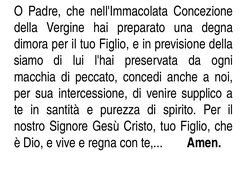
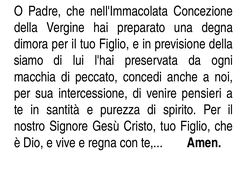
supplico: supplico -> pensieri
